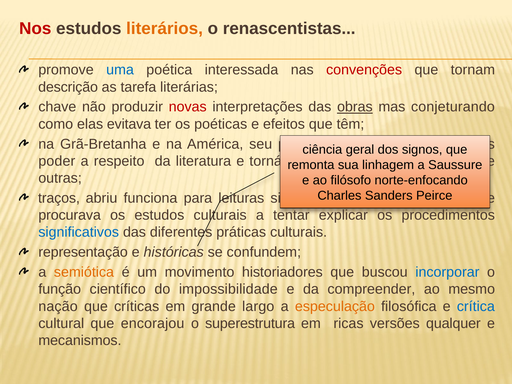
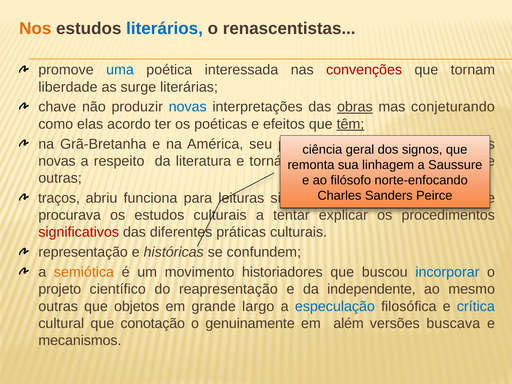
Nos colour: red -> orange
literários colour: orange -> blue
descrição: descrição -> liberdade
tarefa: tarefa -> surge
novas at (188, 107) colour: red -> blue
evitava: evitava -> acordo
têm underline: none -> present
poder at (57, 161): poder -> novas
significativos colour: blue -> red
função: função -> projeto
impossibilidade: impossibilidade -> reapresentação
compreender: compreender -> independente
nação at (58, 306): nação -> outras
críticas: críticas -> objetos
especulação colour: orange -> blue
encorajou: encorajou -> conotação
superestrutura: superestrutura -> genuinamente
ricas: ricas -> além
qualquer: qualquer -> buscava
